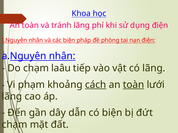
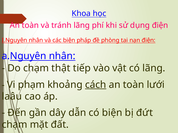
laâu: laâu -> thật
toàn at (134, 85) underline: present -> none
lãng at (12, 97): lãng -> laâu
